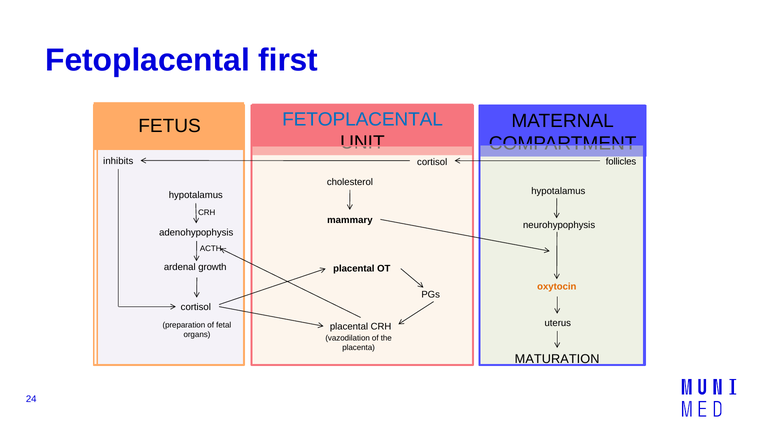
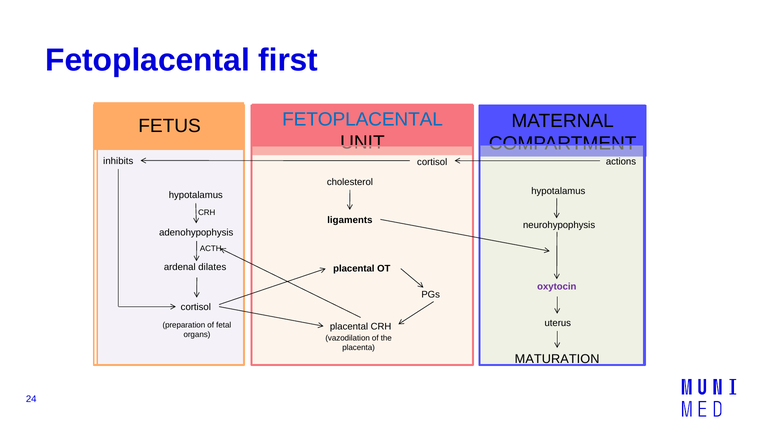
follicles: follicles -> actions
mammary: mammary -> ligaments
growth: growth -> dilates
oxytocin colour: orange -> purple
